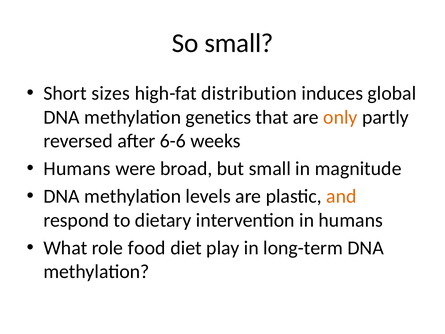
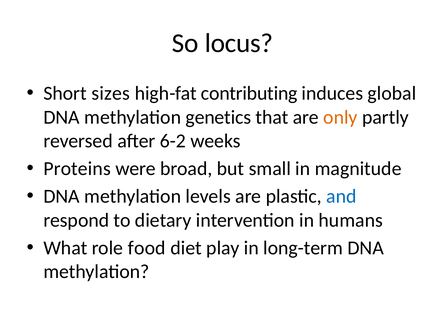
So small: small -> locus
distribution: distribution -> contributing
6-6: 6-6 -> 6-2
Humans at (77, 169): Humans -> Proteins
and colour: orange -> blue
